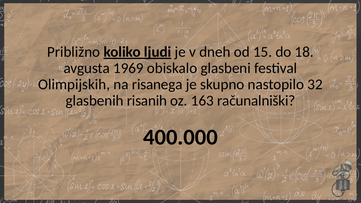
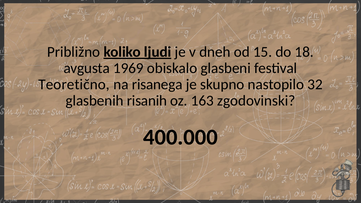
Olimpijskih: Olimpijskih -> Teoretično
računalniški: računalniški -> zgodovinski
